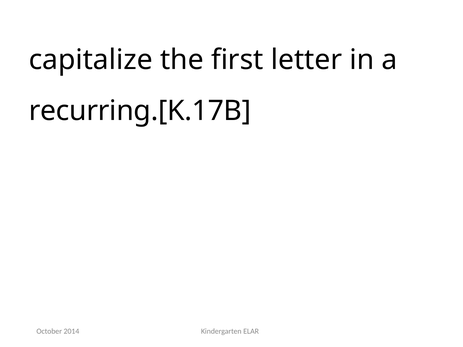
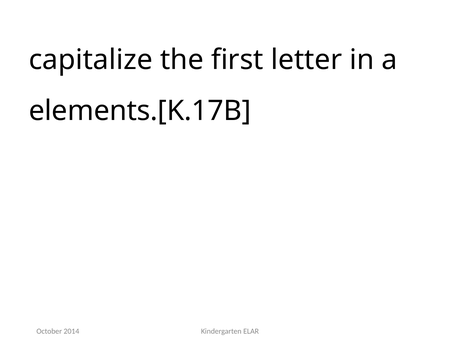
recurring.[K.17B: recurring.[K.17B -> elements.[K.17B
